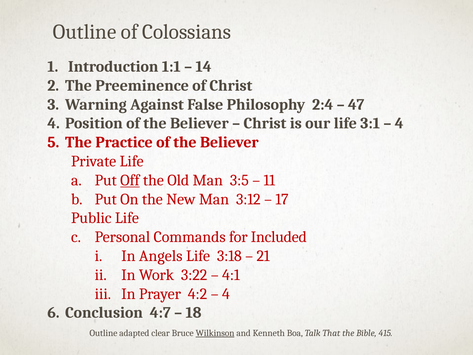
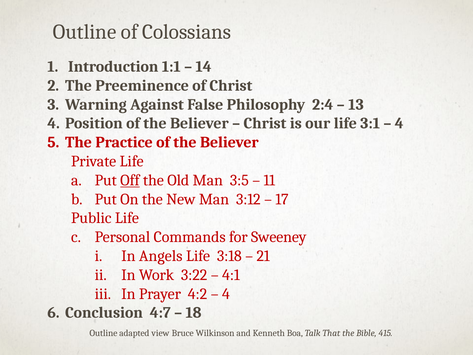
47: 47 -> 13
Included: Included -> Sweeney
clear: clear -> view
Wilkinson underline: present -> none
